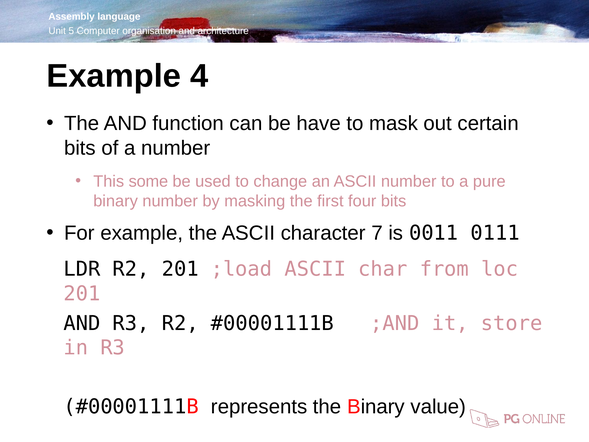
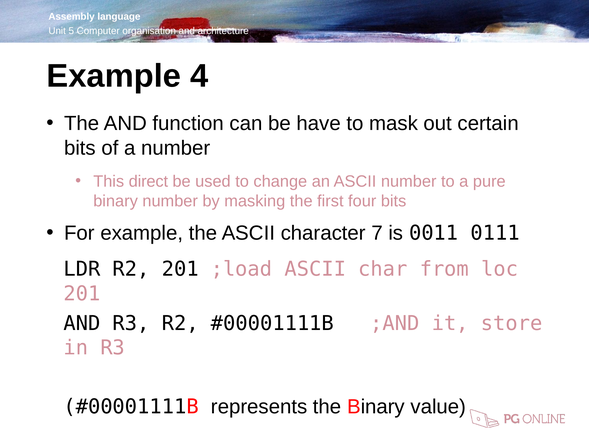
some: some -> direct
